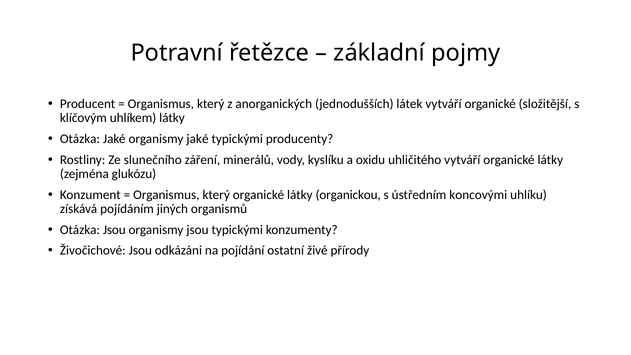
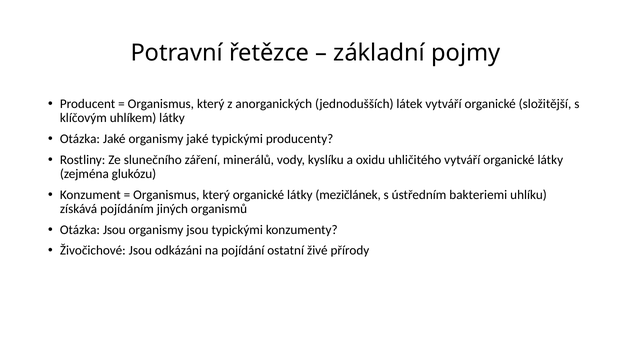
organickou: organickou -> mezičlánek
koncovými: koncovými -> bakteriemi
